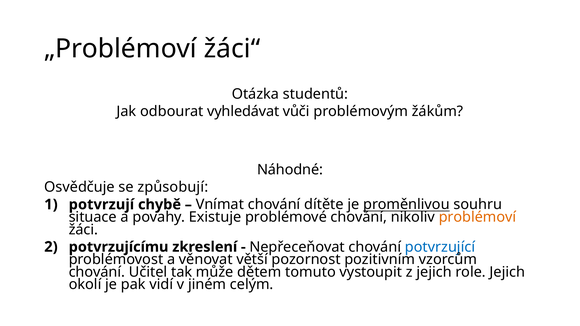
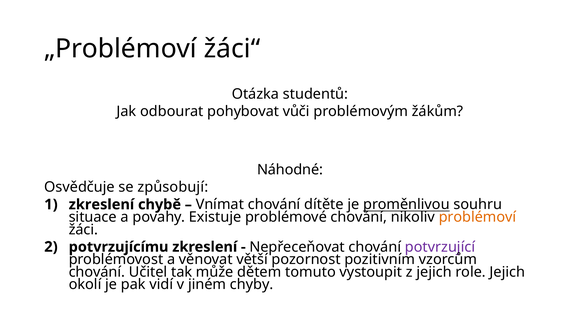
vyhledávat: vyhledávat -> pohybovat
potvrzují at (101, 205): potvrzují -> zkreslení
potvrzující colour: blue -> purple
celým: celým -> chyby
